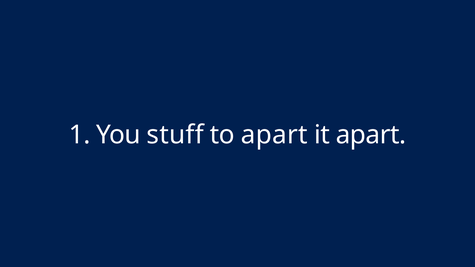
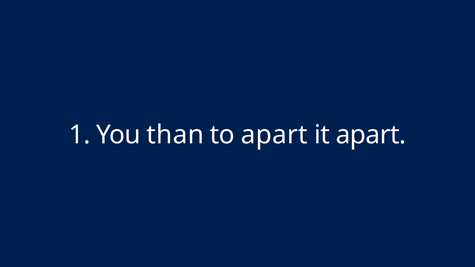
stuff: stuff -> than
